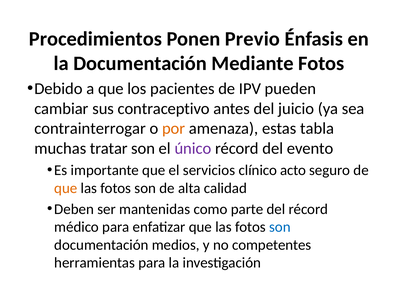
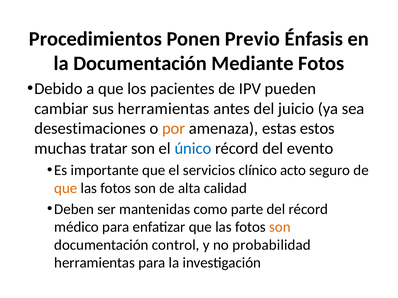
sus contraceptivo: contraceptivo -> herramientas
contrainterrogar: contrainterrogar -> desestimaciones
tabla: tabla -> estos
único colour: purple -> blue
son at (280, 227) colour: blue -> orange
medios: medios -> control
competentes: competentes -> probabilidad
